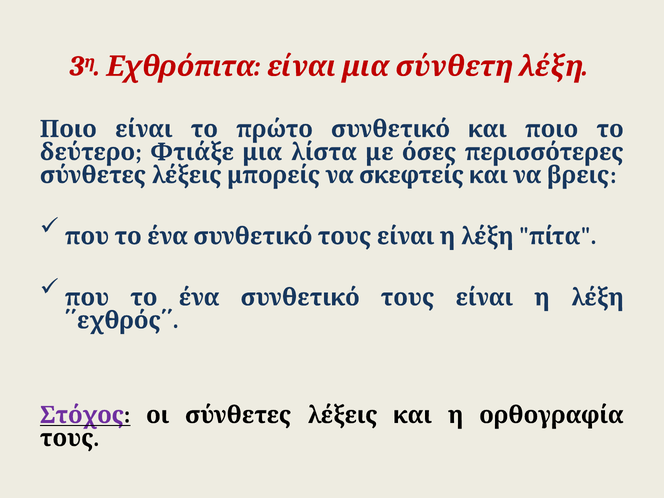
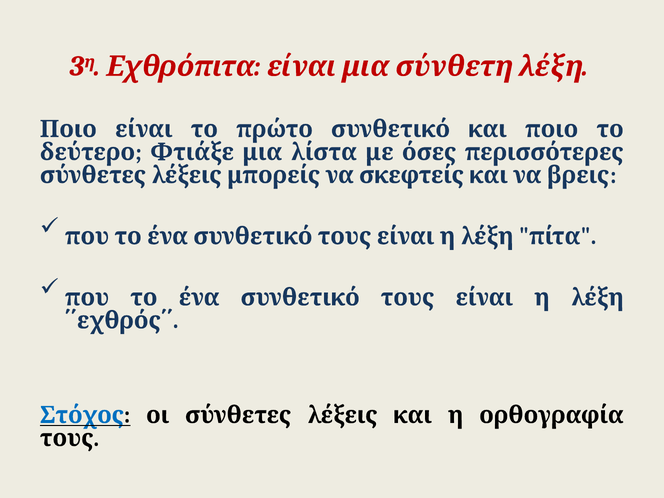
Στόχος colour: purple -> blue
